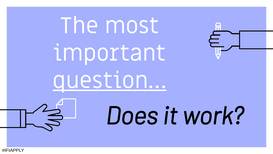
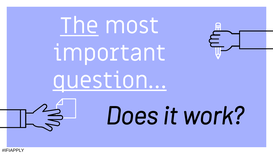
The underline: none -> present
